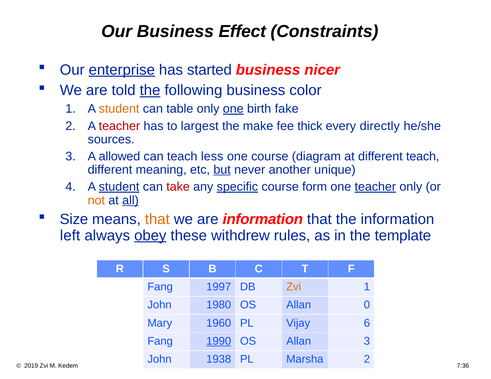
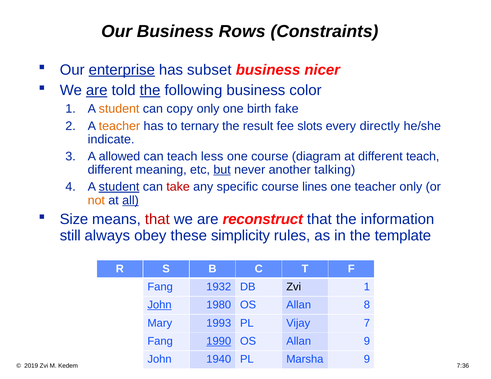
Effect: Effect -> Rows
started: started -> subset
are at (97, 90) underline: none -> present
table: table -> copy
one at (233, 109) underline: present -> none
teacher at (119, 126) colour: red -> orange
largest: largest -> ternary
make: make -> result
thick: thick -> slots
sources: sources -> indicate
unique: unique -> talking
specific underline: present -> none
form: form -> lines
teacher at (375, 187) underline: present -> none
that at (157, 220) colour: orange -> red
are information: information -> reconstruct
left: left -> still
obey underline: present -> none
withdrew: withdrew -> simplicity
1997: 1997 -> 1932
Zvi at (294, 287) colour: orange -> black
John at (159, 305) underline: none -> present
0: 0 -> 8
1960: 1960 -> 1993
6: 6 -> 7
Allan 3: 3 -> 9
1938: 1938 -> 1940
Marsha 2: 2 -> 9
